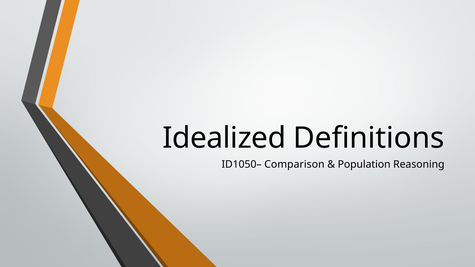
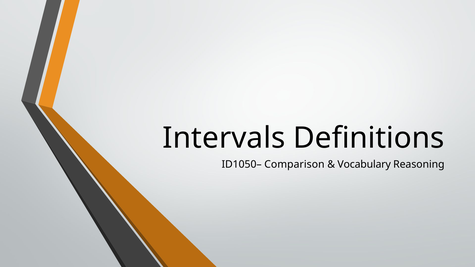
Idealized: Idealized -> Intervals
Population: Population -> Vocabulary
